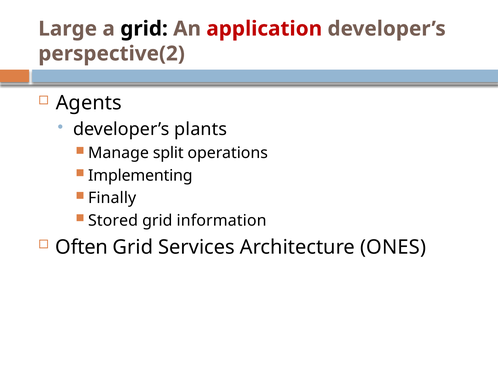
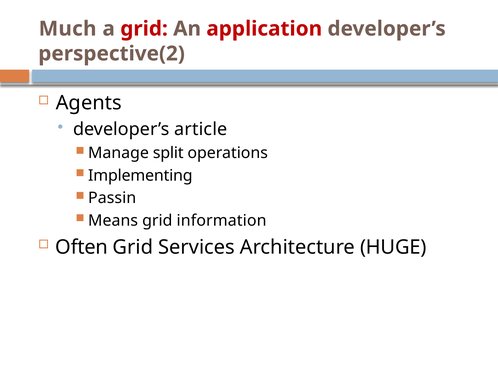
Large: Large -> Much
grid at (144, 29) colour: black -> red
plants: plants -> article
Finally: Finally -> Passin
Stored: Stored -> Means
ONES: ONES -> HUGE
